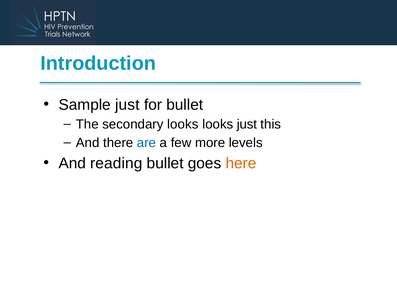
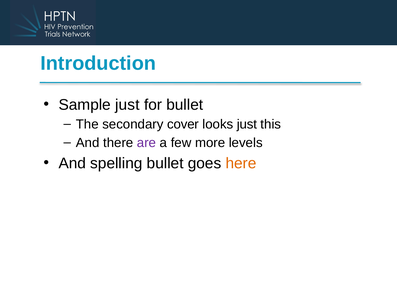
secondary looks: looks -> cover
are colour: blue -> purple
reading: reading -> spelling
